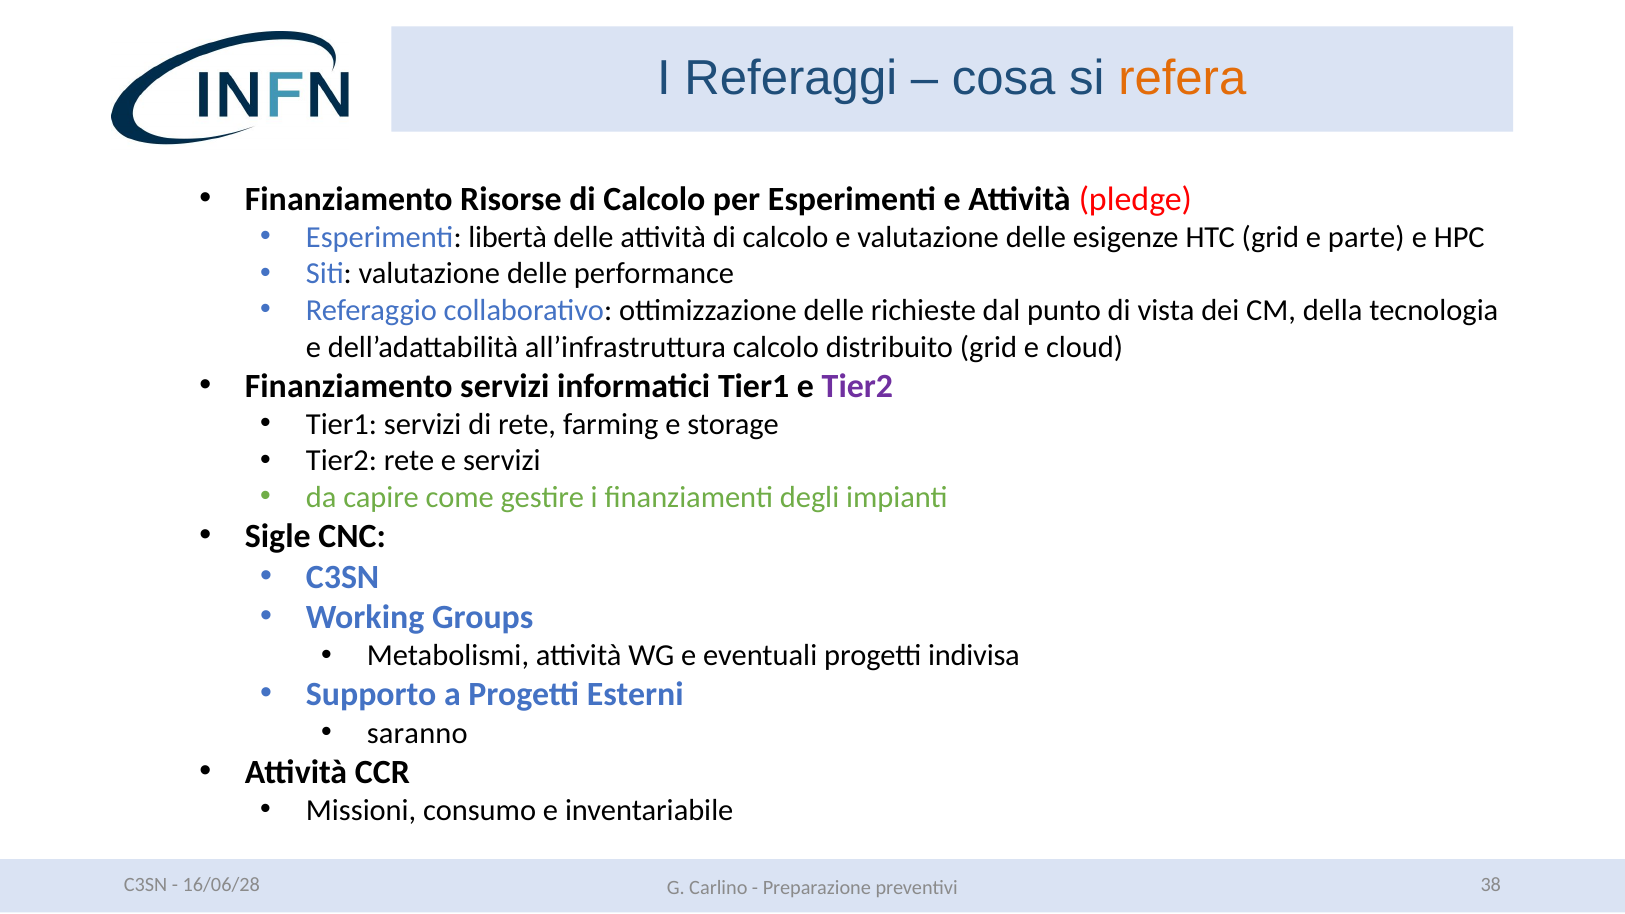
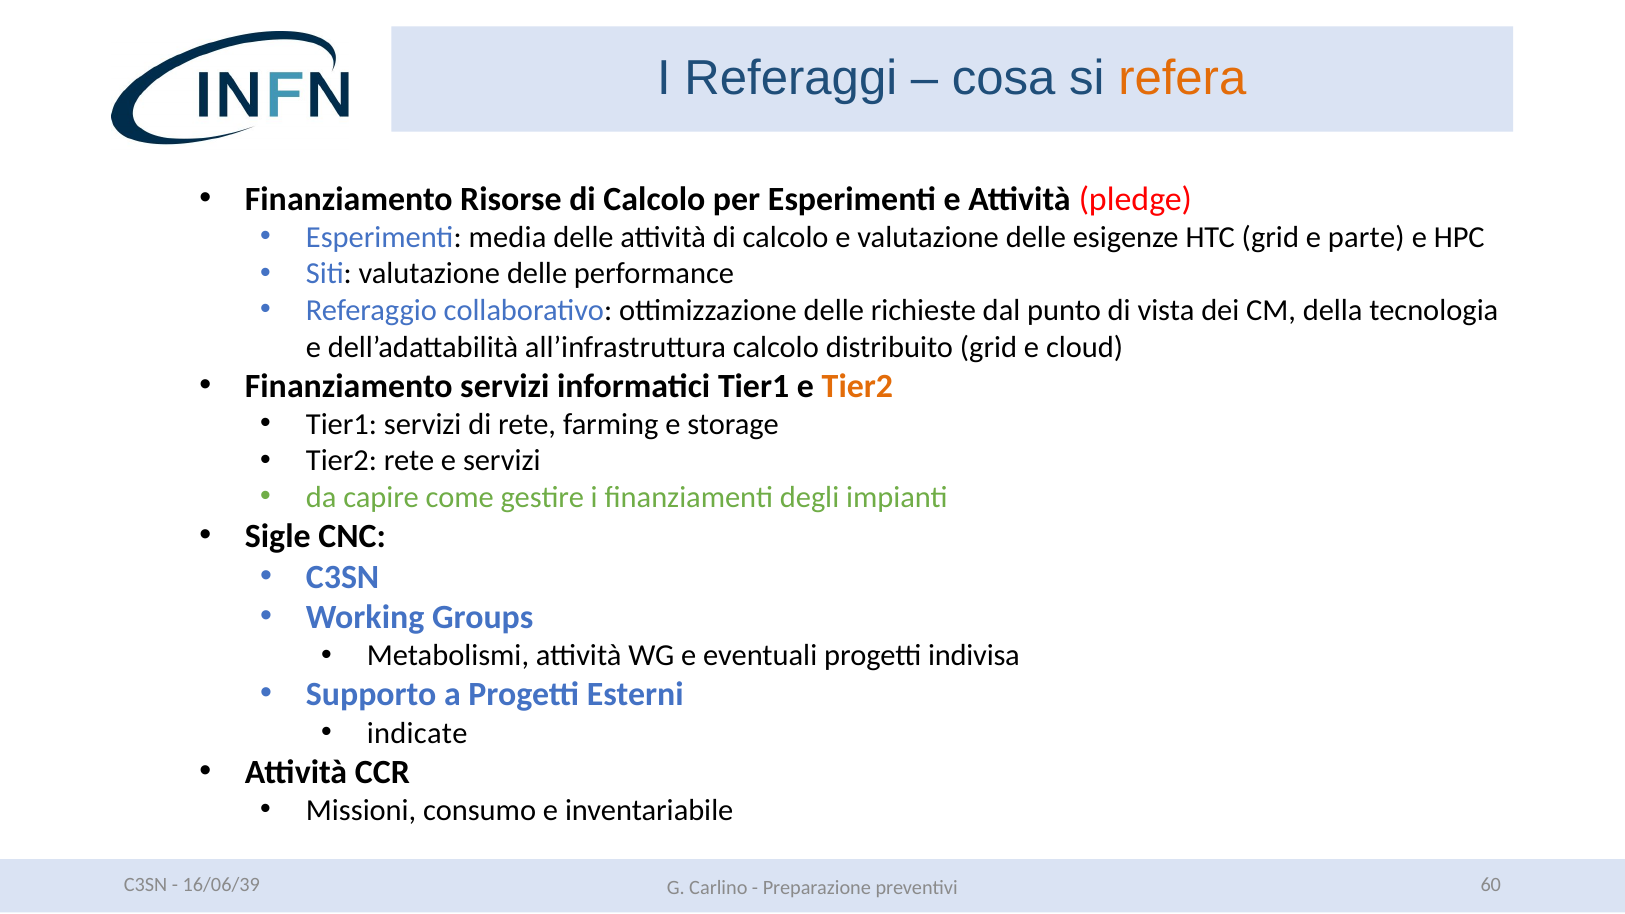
libertà: libertà -> media
Tier2 at (857, 386) colour: purple -> orange
saranno: saranno -> indicate
16/06/28: 16/06/28 -> 16/06/39
38: 38 -> 60
